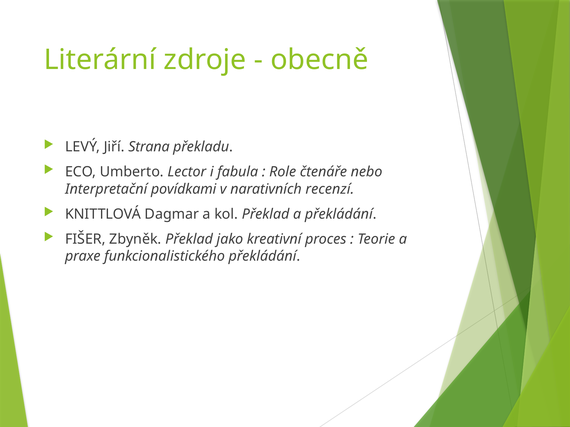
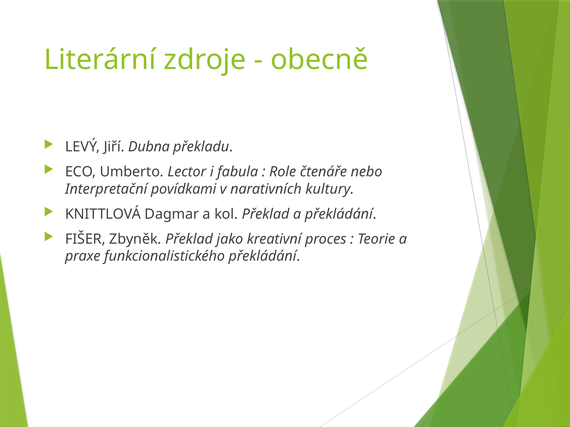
Strana: Strana -> Dubna
recenzí: recenzí -> kultury
